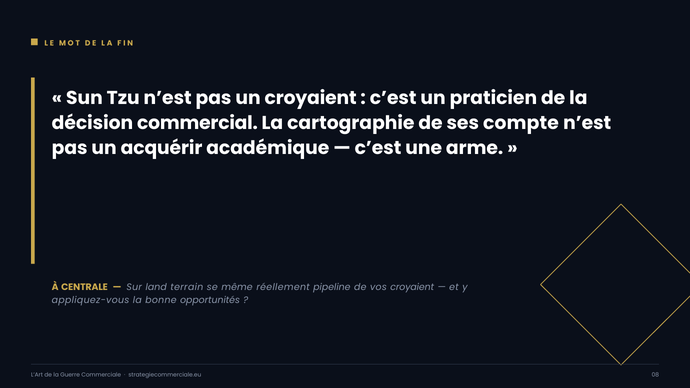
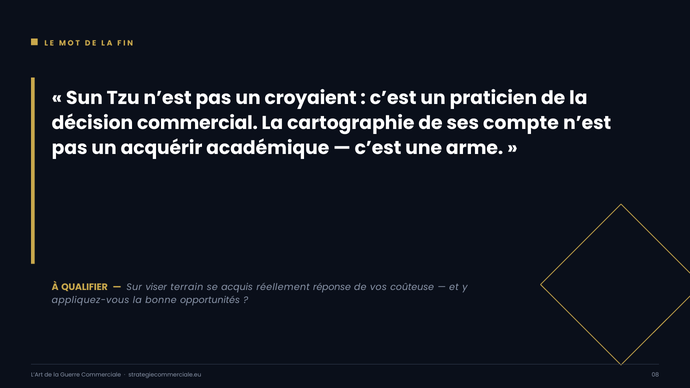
CENTRALE: CENTRALE -> QUALIFIER
land: land -> viser
même: même -> acquis
pipeline: pipeline -> réponse
vos croyaient: croyaient -> coûteuse
